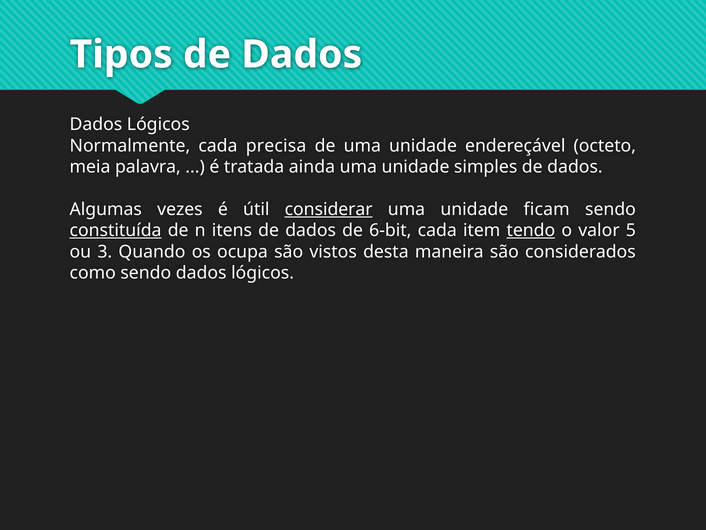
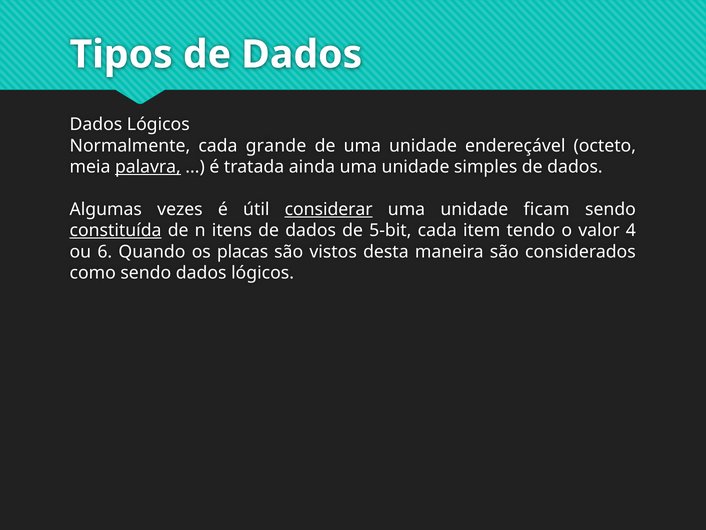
precisa: precisa -> grande
palavra underline: none -> present
6-bit: 6-bit -> 5-bit
tendo underline: present -> none
5: 5 -> 4
3: 3 -> 6
ocupa: ocupa -> placas
